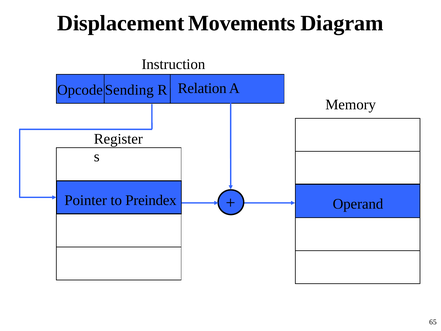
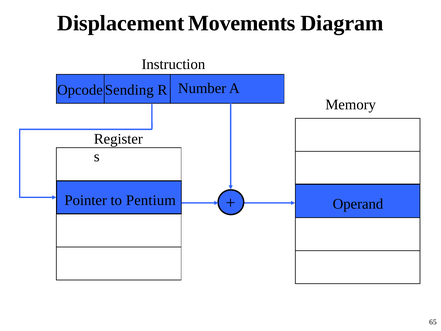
Relation: Relation -> Number
Preindex: Preindex -> Pentium
